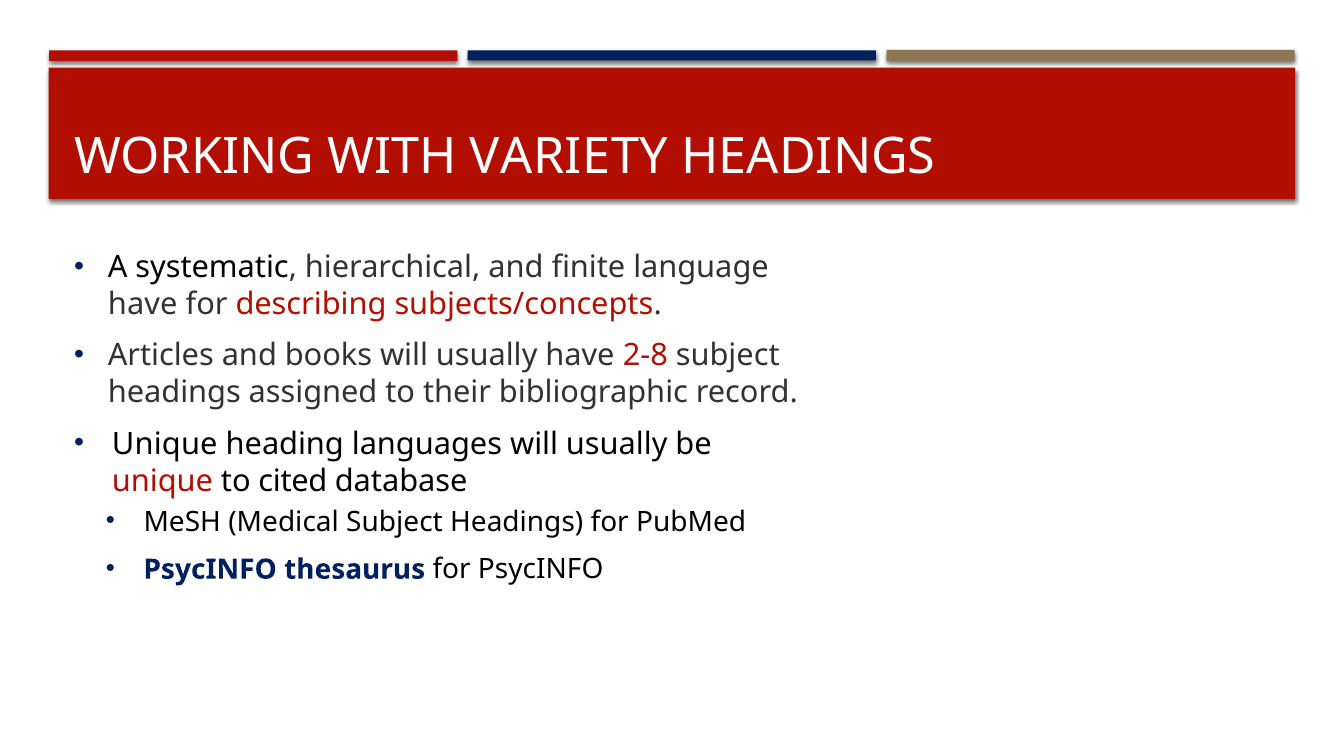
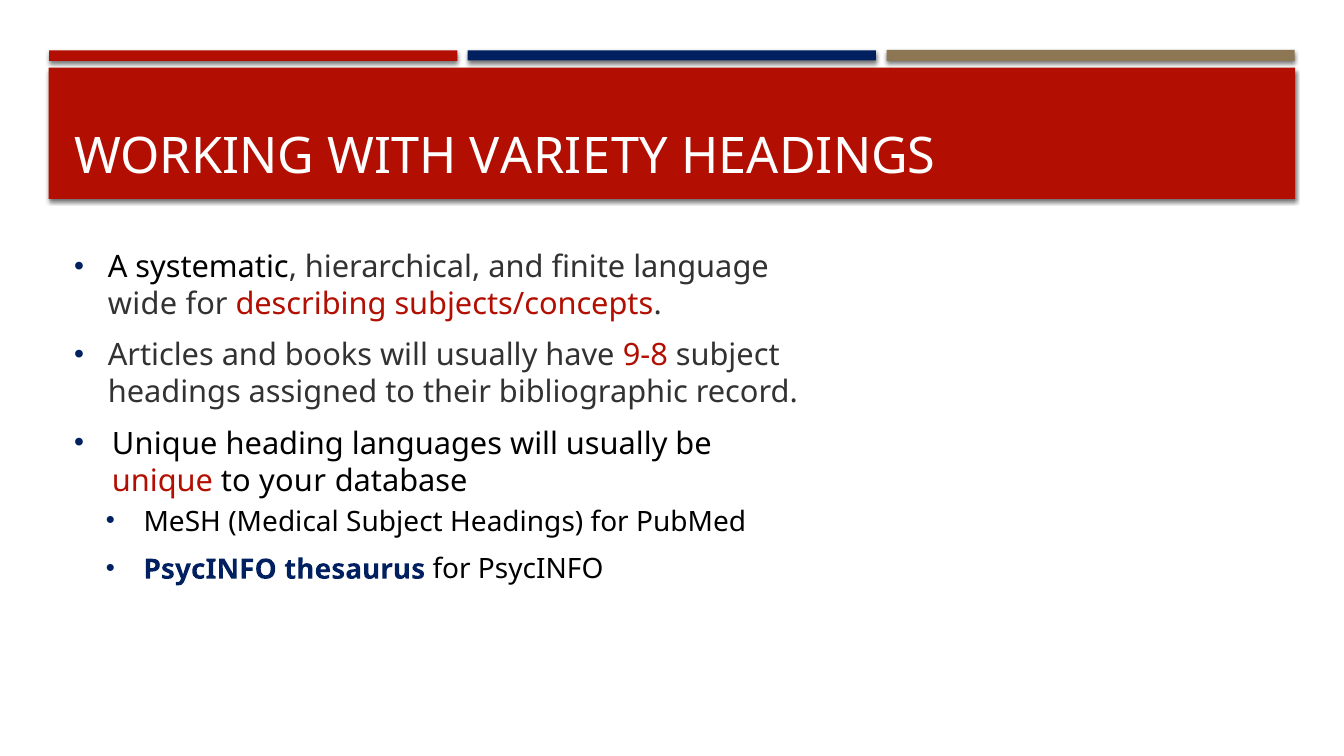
have at (143, 304): have -> wide
2-8: 2-8 -> 9-8
cited: cited -> your
